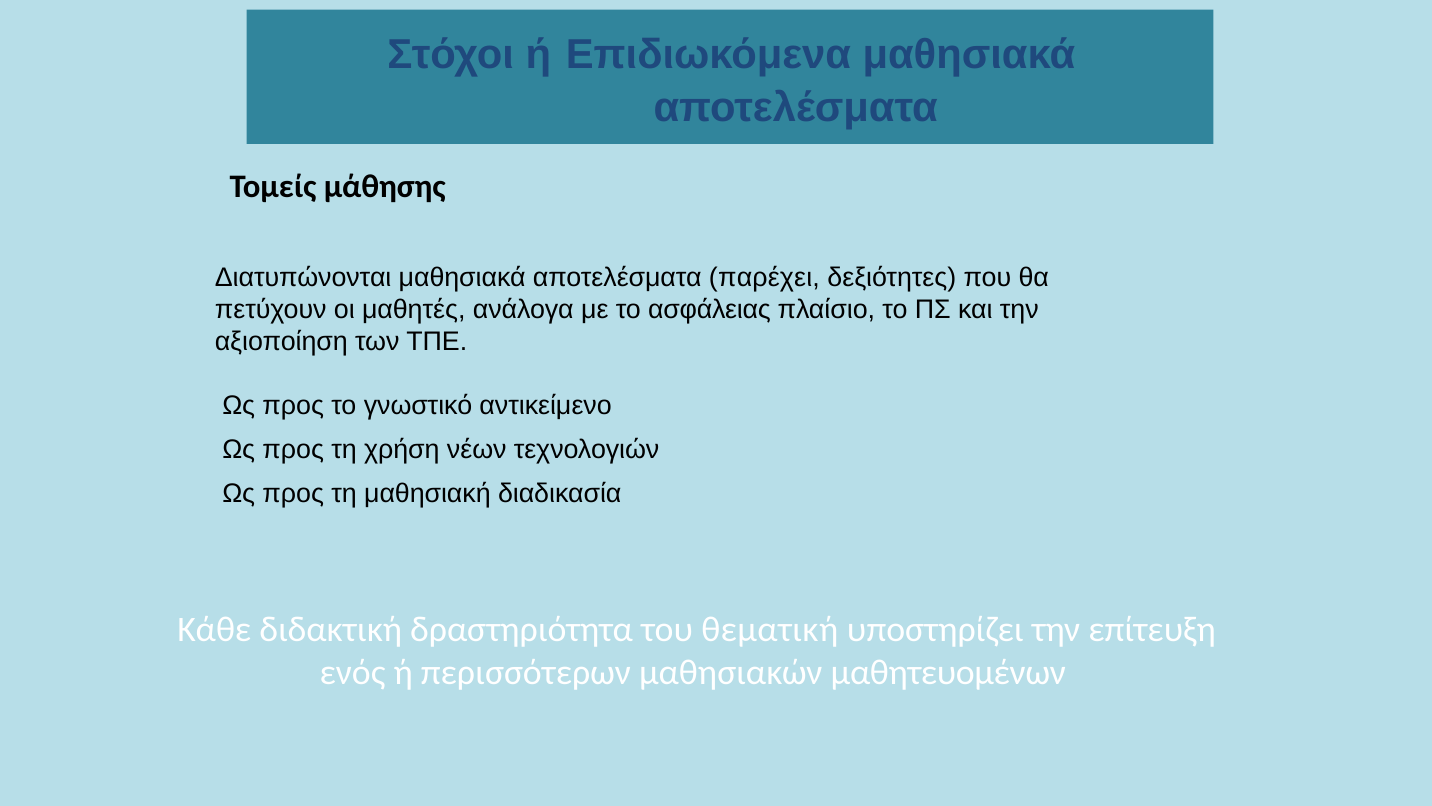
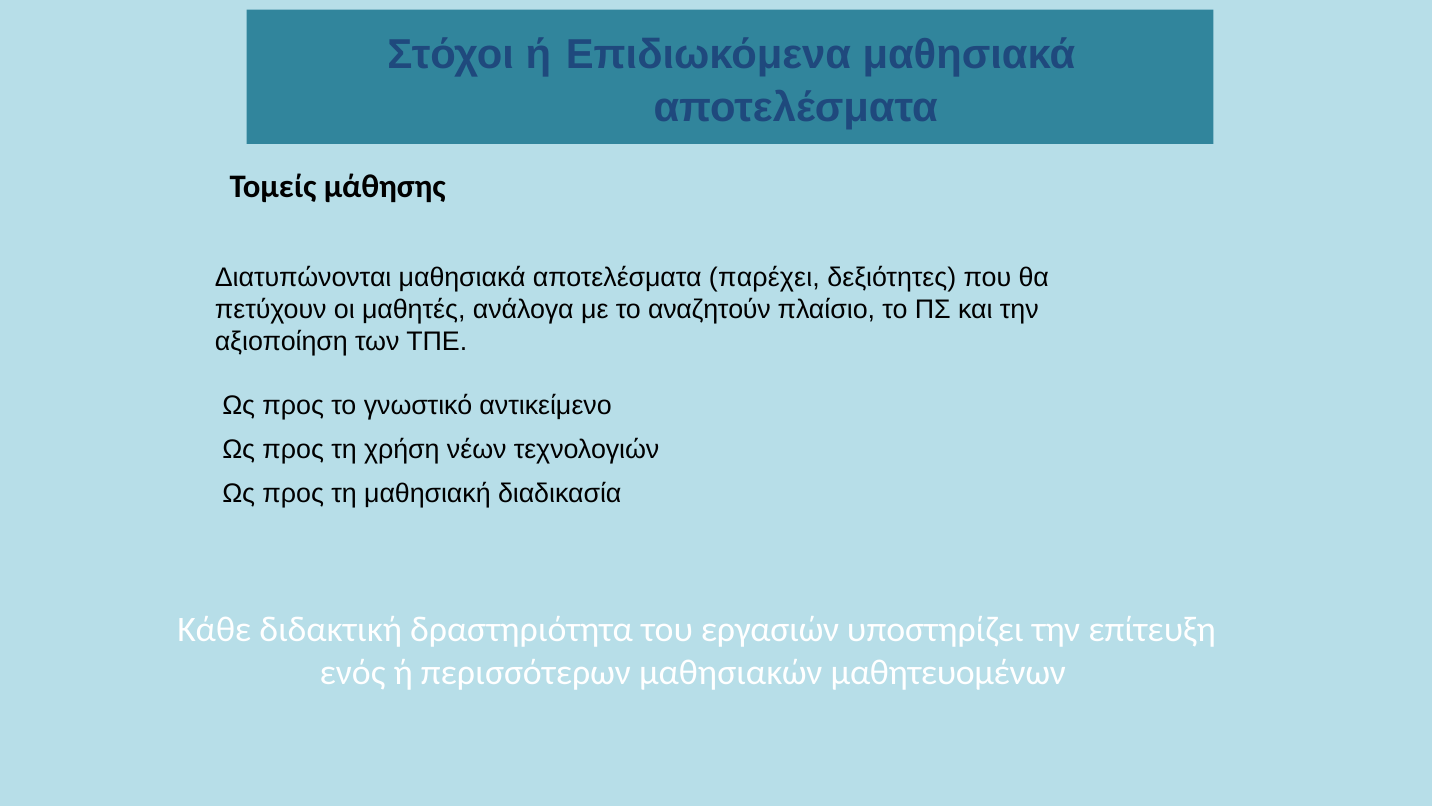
ασφάλειας: ασφάλειας -> αναζητούν
θεματική: θεματική -> εργασιών
